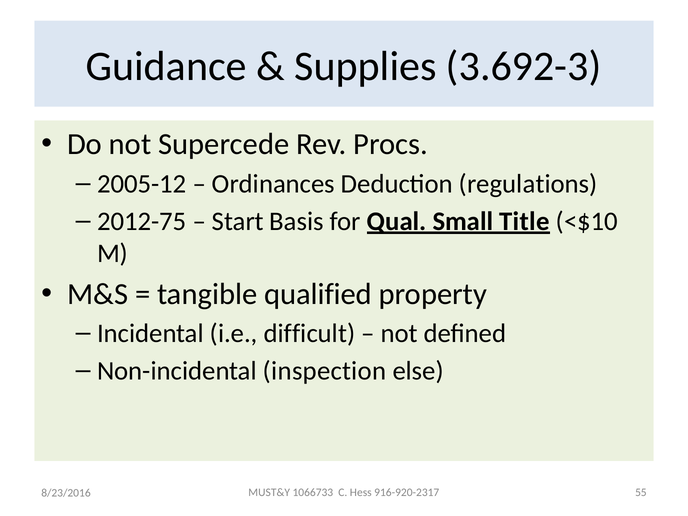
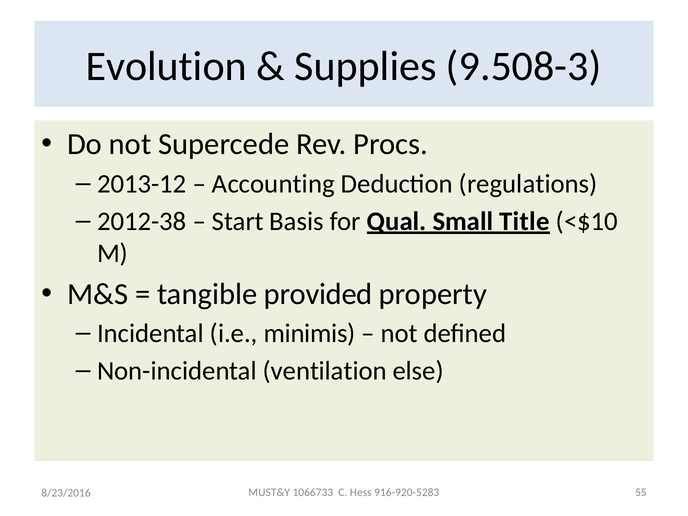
Guidance: Guidance -> Evolution
3.692-3: 3.692-3 -> 9.508-3
2005-12: 2005-12 -> 2013-12
Ordinances: Ordinances -> Accounting
2012-75: 2012-75 -> 2012-38
qualified: qualified -> provided
difficult: difficult -> minimis
inspection: inspection -> ventilation
916-920-2317: 916-920-2317 -> 916-920-5283
